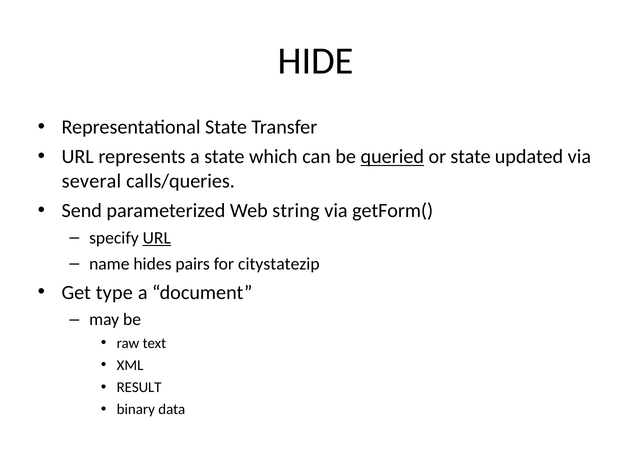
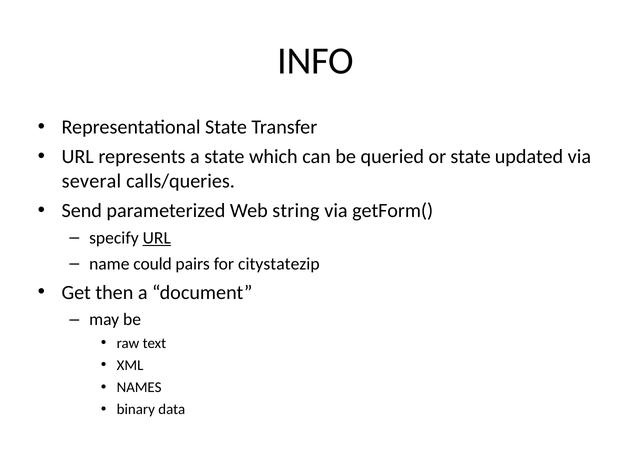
HIDE: HIDE -> INFO
queried underline: present -> none
hides: hides -> could
type: type -> then
RESULT: RESULT -> NAMES
